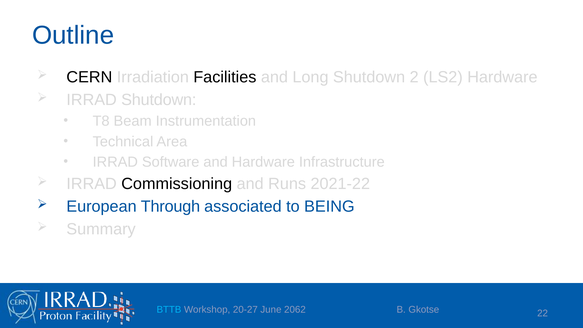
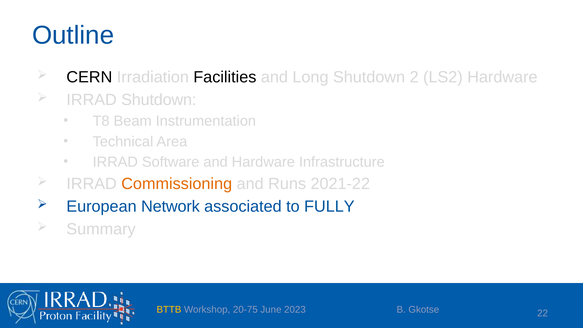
Commissioning colour: black -> orange
Through: Through -> Network
BEING: BEING -> FULLY
BTTB colour: light blue -> yellow
20-27: 20-27 -> 20-75
2062: 2062 -> 2023
